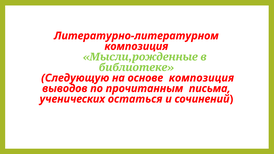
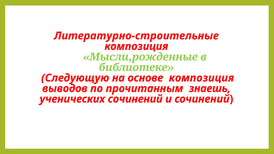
Литературно-литературном: Литературно-литературном -> Литературно-строительные
письма: письма -> знаешь
ученических остаться: остаться -> сочинений
